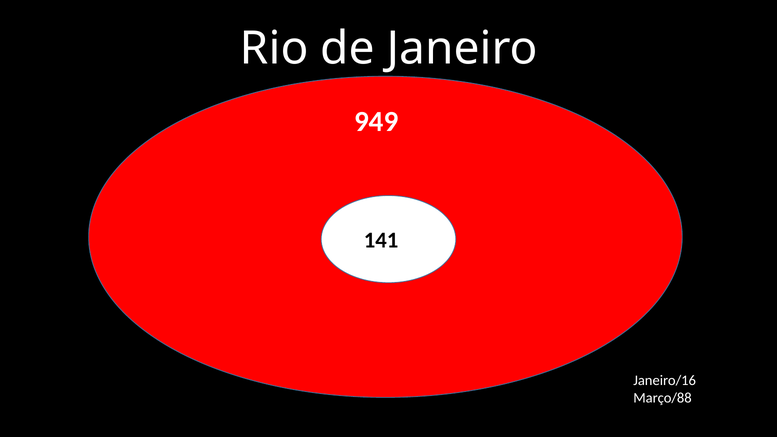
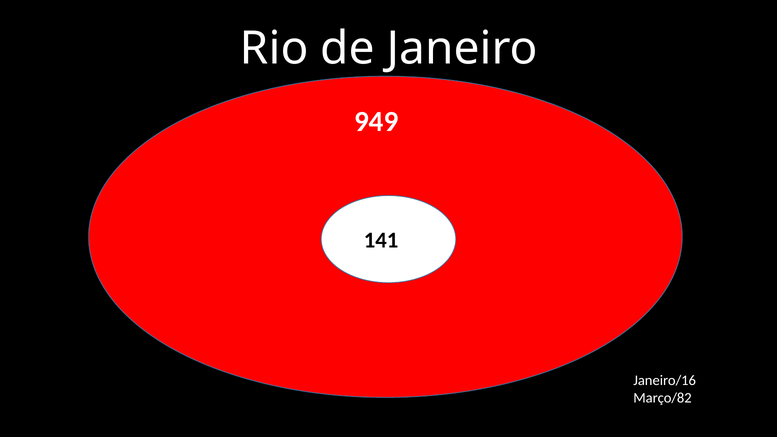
Março/88: Março/88 -> Março/82
